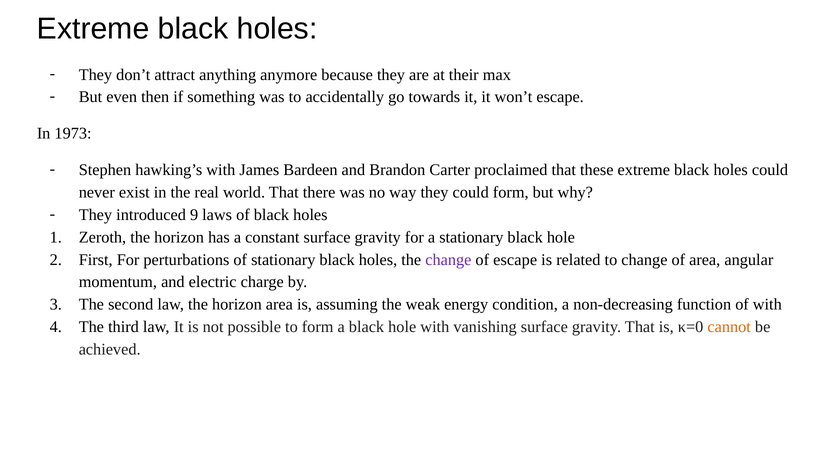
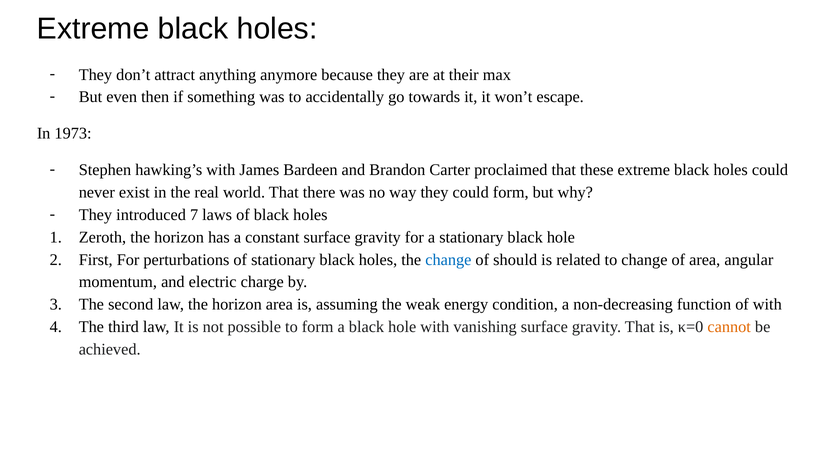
9: 9 -> 7
change at (448, 260) colour: purple -> blue
of escape: escape -> should
